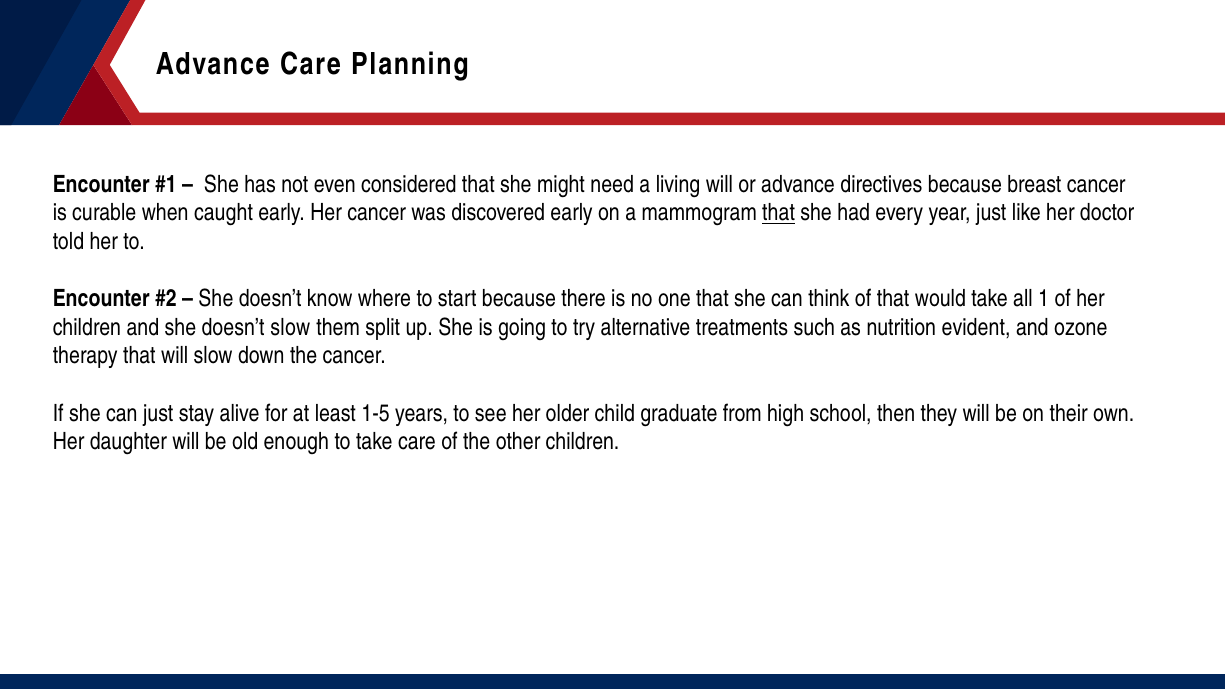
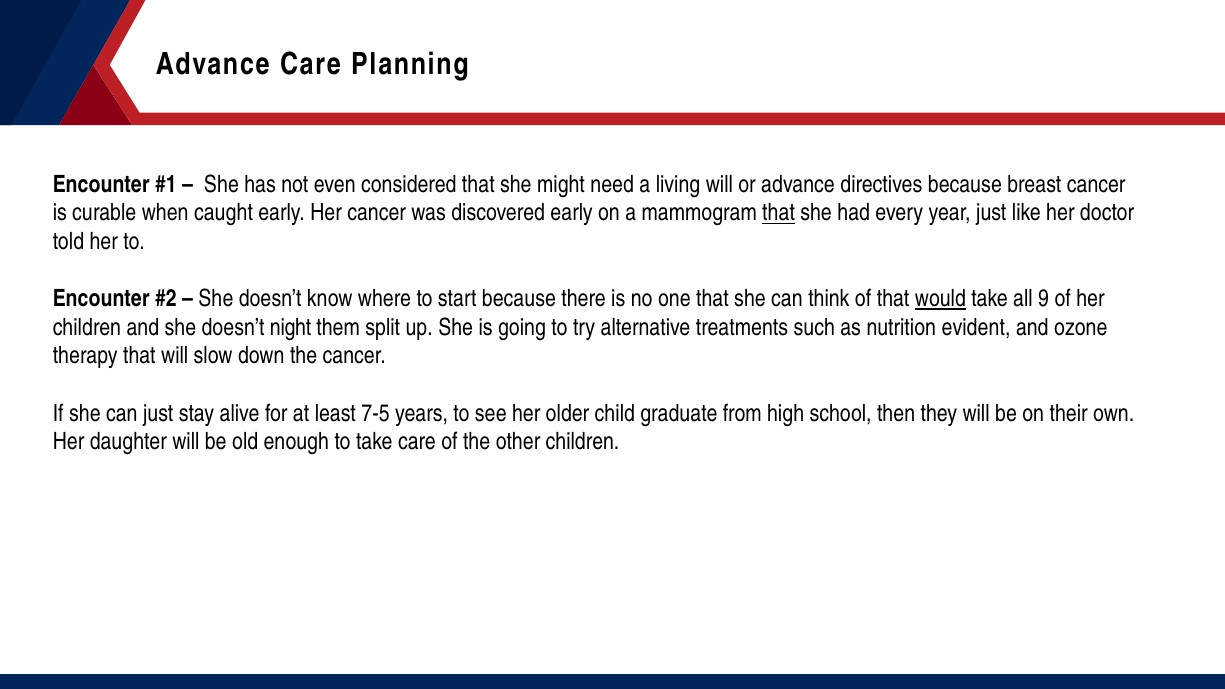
would underline: none -> present
1: 1 -> 9
doesn’t slow: slow -> night
1-5: 1-5 -> 7-5
